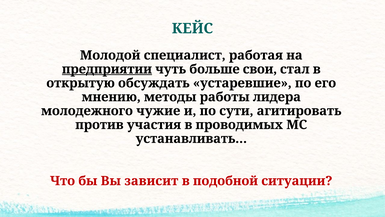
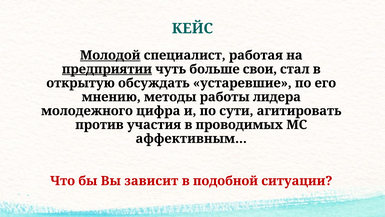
Молодой underline: none -> present
чужие: чужие -> цифра
устанавливать…: устанавливать… -> аффективным…
